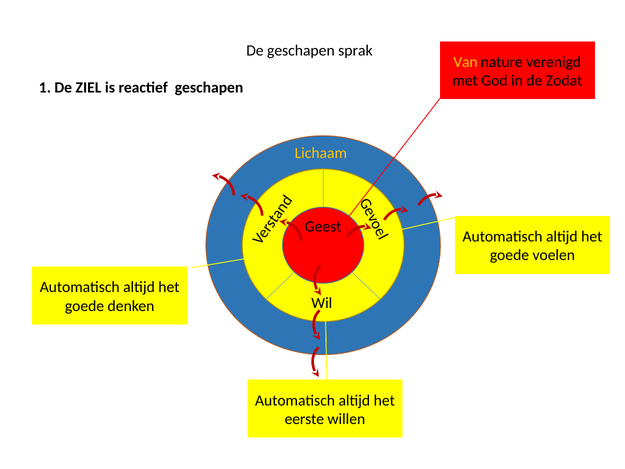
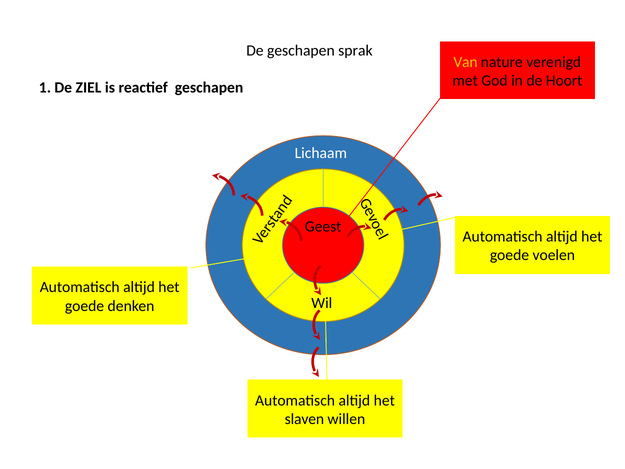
Zodat: Zodat -> Hoort
Lichaam colour: yellow -> white
eerste: eerste -> slaven
